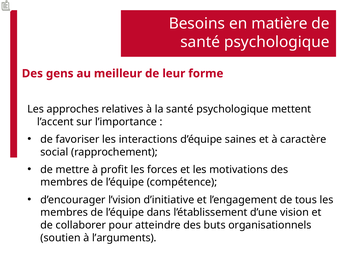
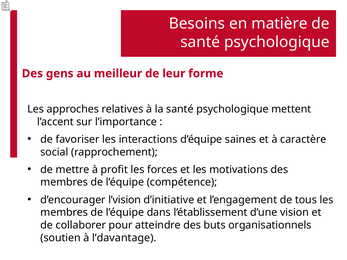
l’arguments: l’arguments -> l’davantage
